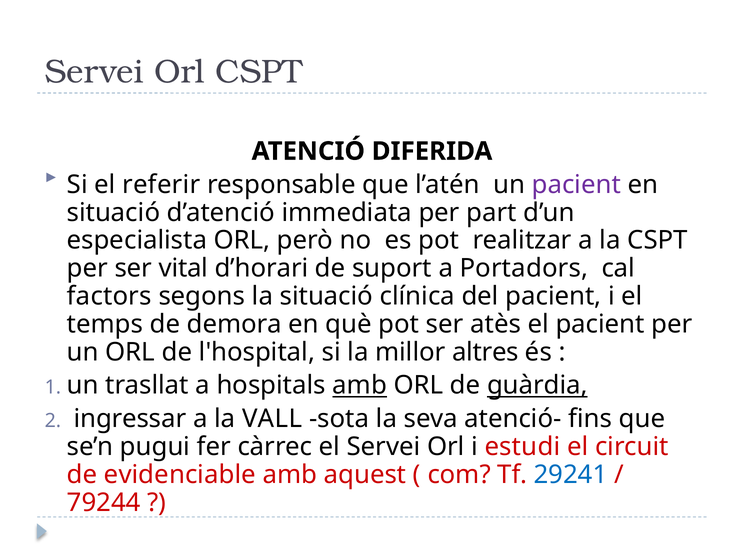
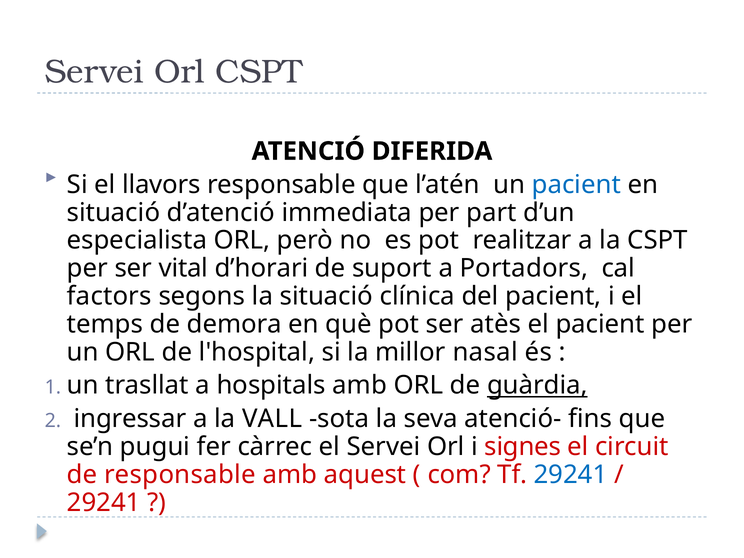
referir: referir -> llavors
pacient at (576, 185) colour: purple -> blue
altres: altres -> nasal
amb at (360, 385) underline: present -> none
estudi: estudi -> signes
de evidenciable: evidenciable -> responsable
79244 at (104, 503): 79244 -> 29241
